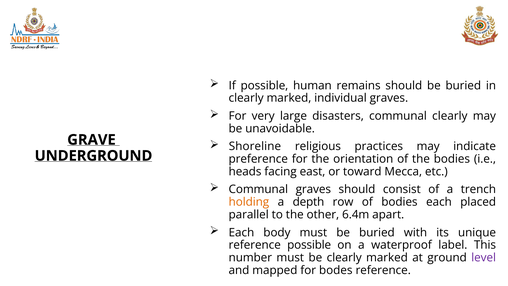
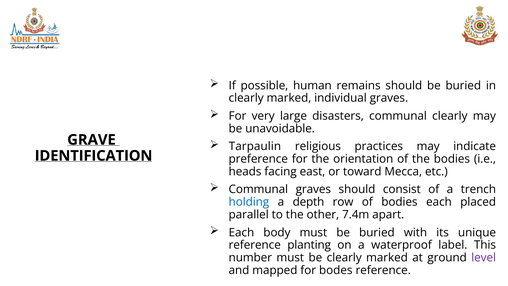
Shoreline: Shoreline -> Tarpaulin
UNDERGROUND: UNDERGROUND -> IDENTIFICATION
holding colour: orange -> blue
6.4m: 6.4m -> 7.4m
reference possible: possible -> planting
